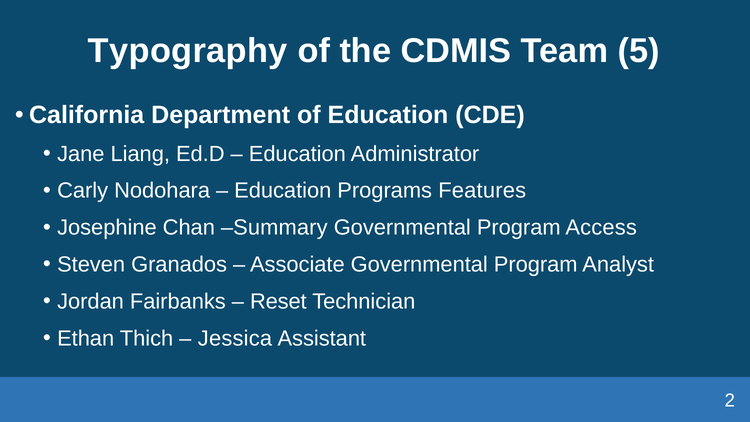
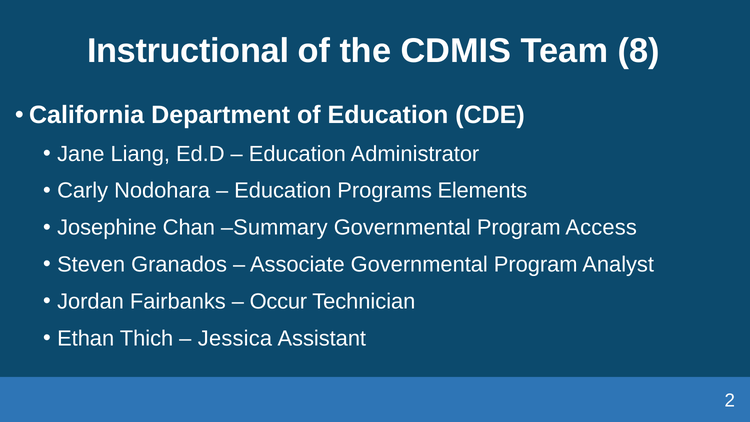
Typography: Typography -> Instructional
5: 5 -> 8
Features: Features -> Elements
Reset: Reset -> Occur
